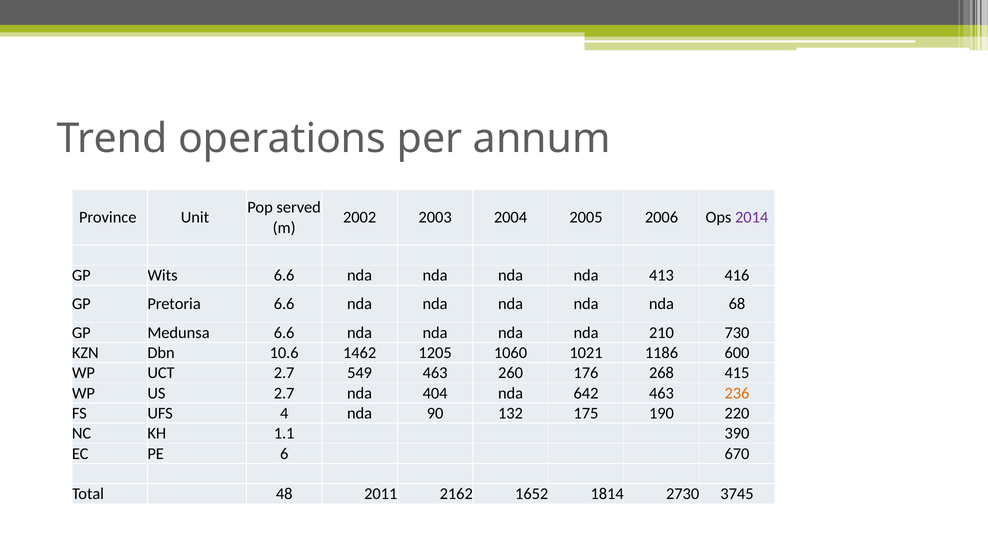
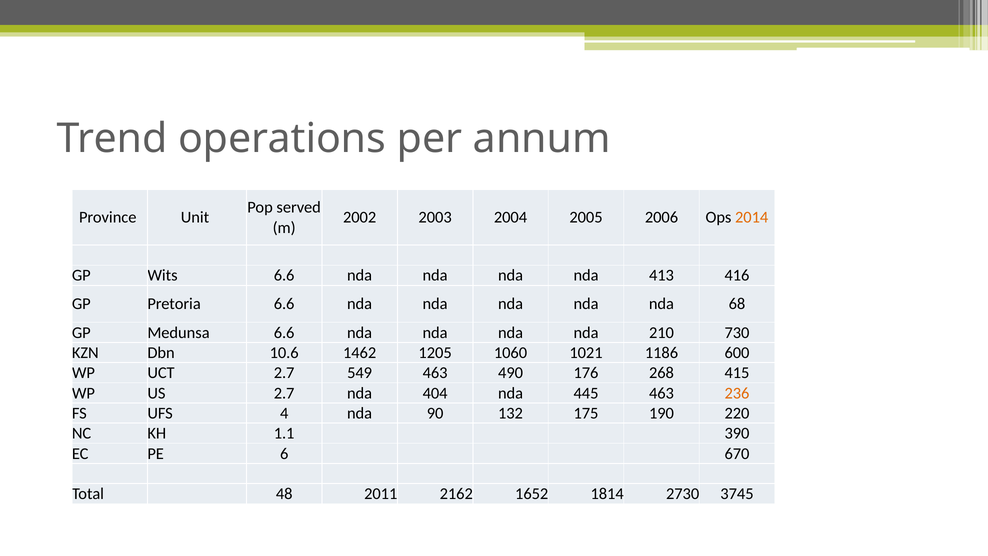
2014 colour: purple -> orange
260: 260 -> 490
642: 642 -> 445
